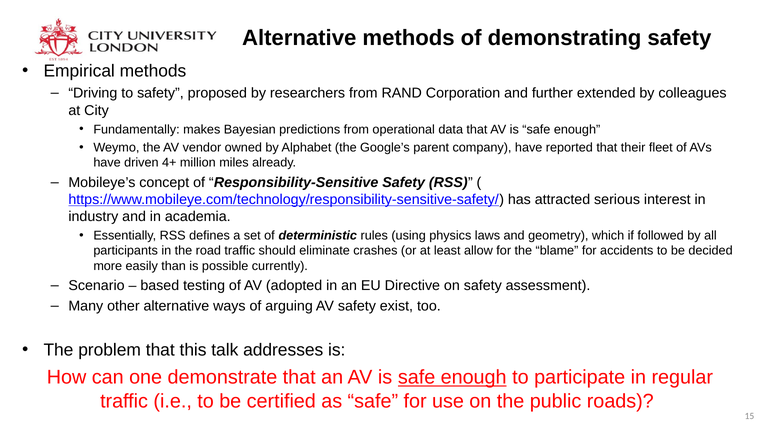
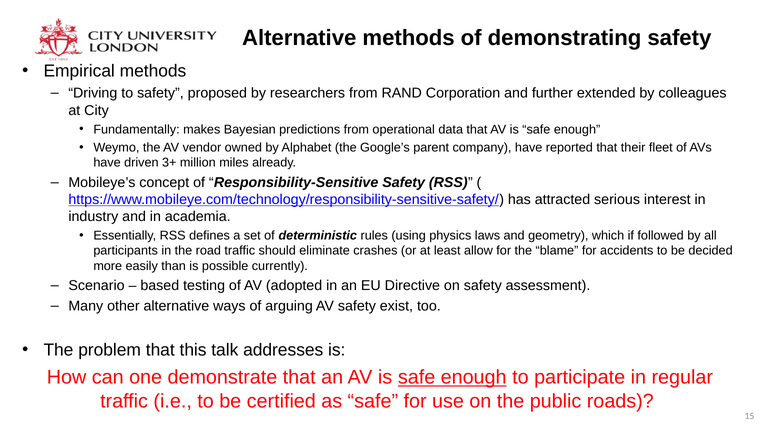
4+: 4+ -> 3+
